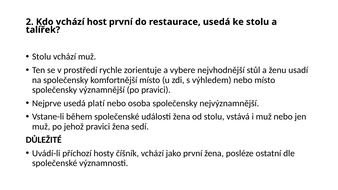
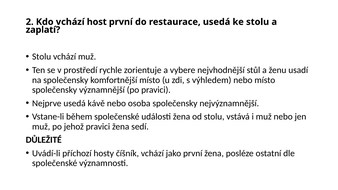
talířek: talířek -> zaplatí
platí: platí -> kávě
